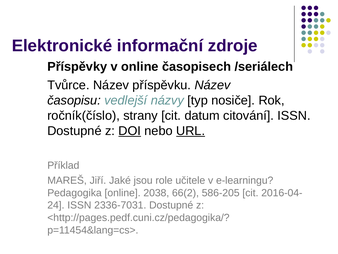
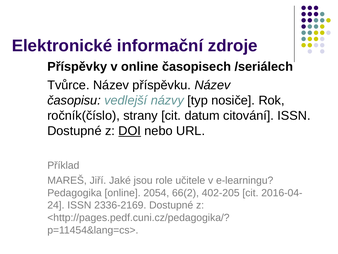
URL underline: present -> none
2038: 2038 -> 2054
586-205: 586-205 -> 402-205
2336-7031: 2336-7031 -> 2336-2169
